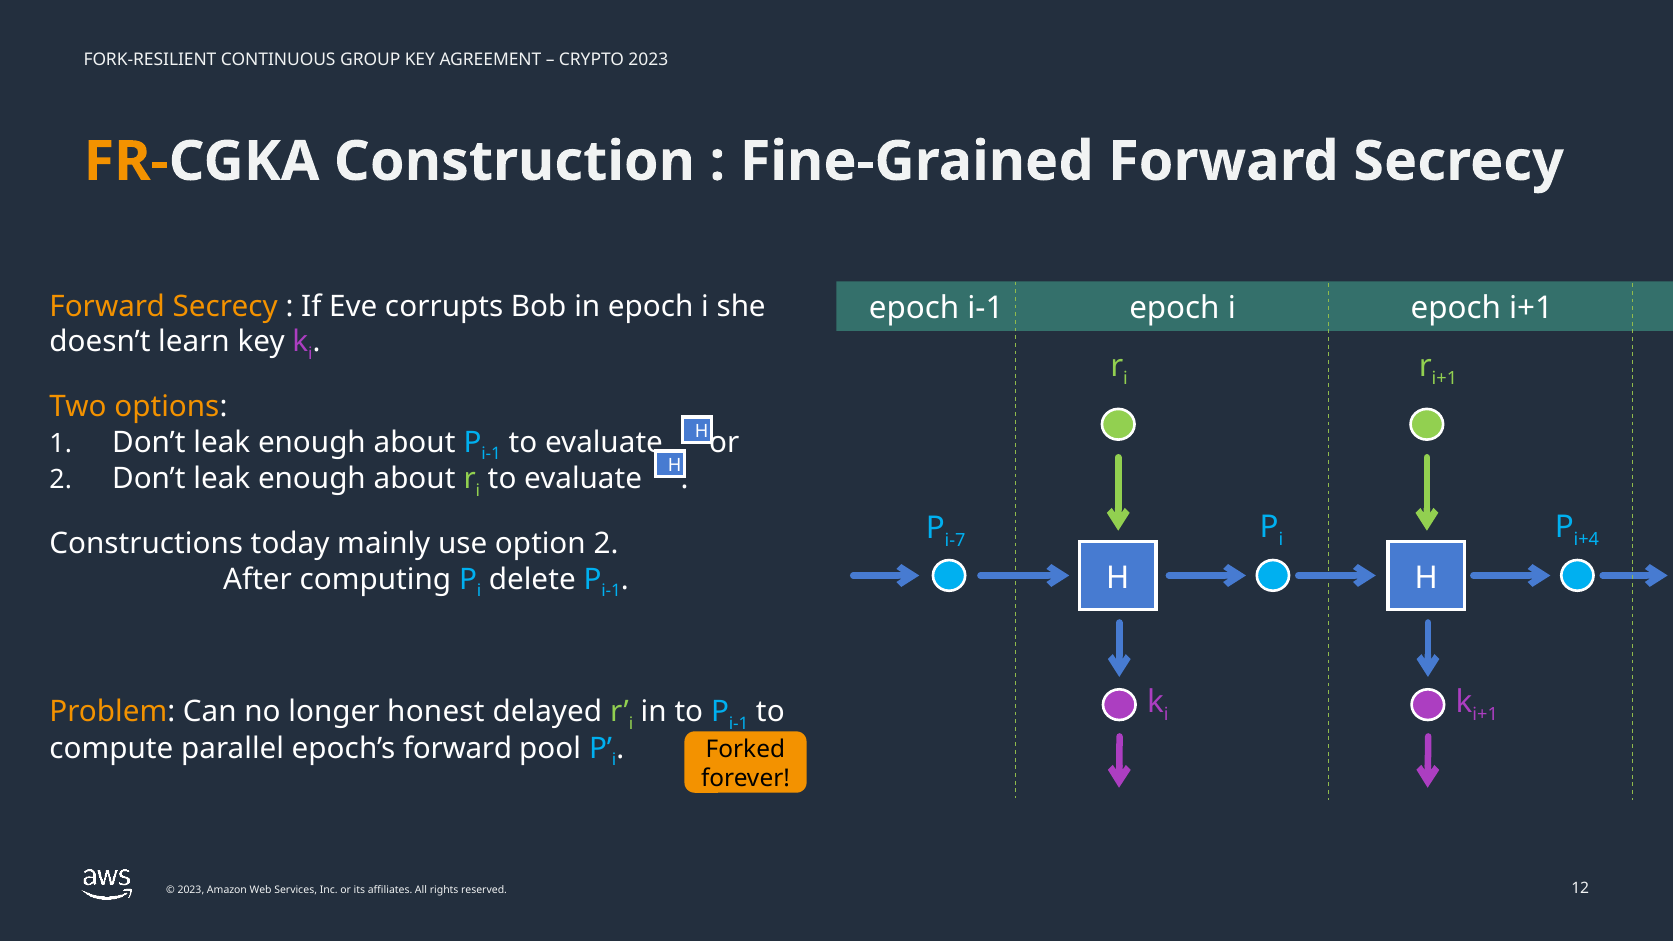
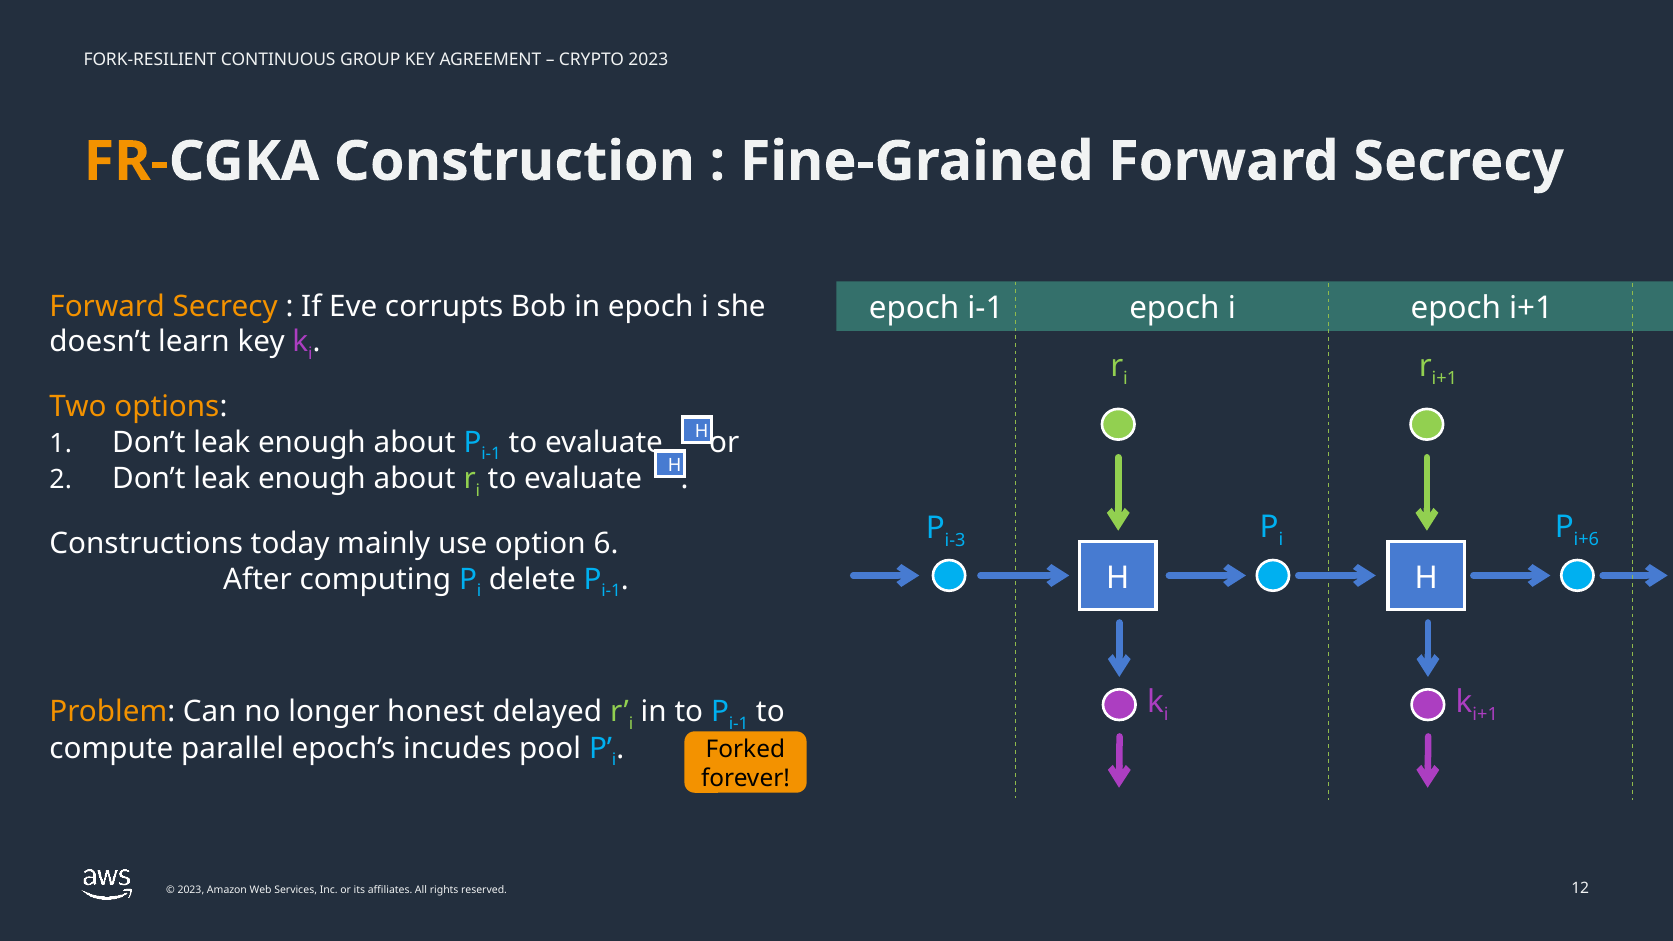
i+4: i+4 -> i+6
i-7: i-7 -> i-3
option 2: 2 -> 6
epoch’s forward: forward -> incudes
